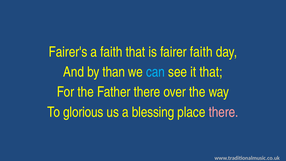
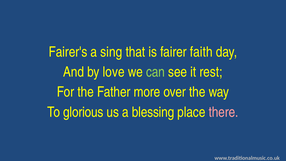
a faith: faith -> sing
than: than -> love
can colour: light blue -> light green
it that: that -> rest
Father there: there -> more
